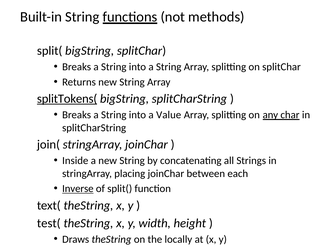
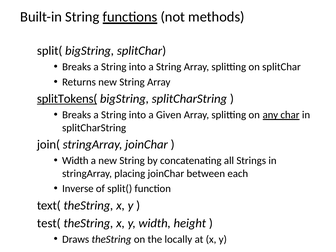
Value: Value -> Given
Inside at (75, 161): Inside -> Width
Inverse underline: present -> none
